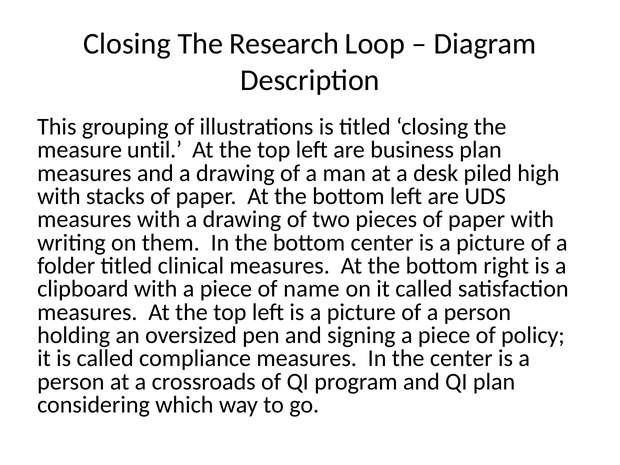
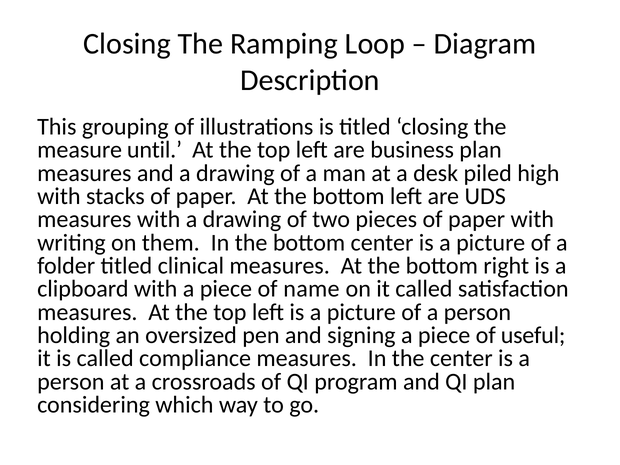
Research: Research -> Ramping
policy: policy -> useful
